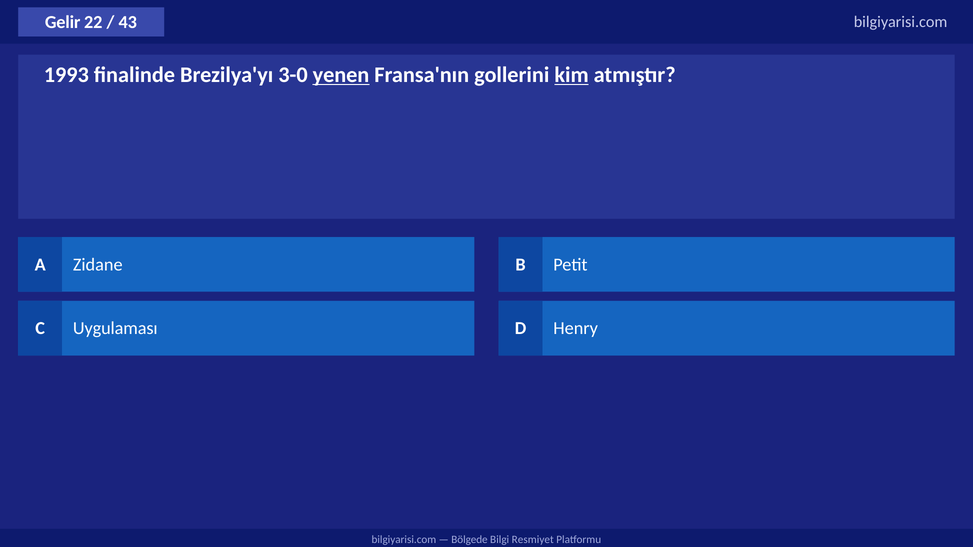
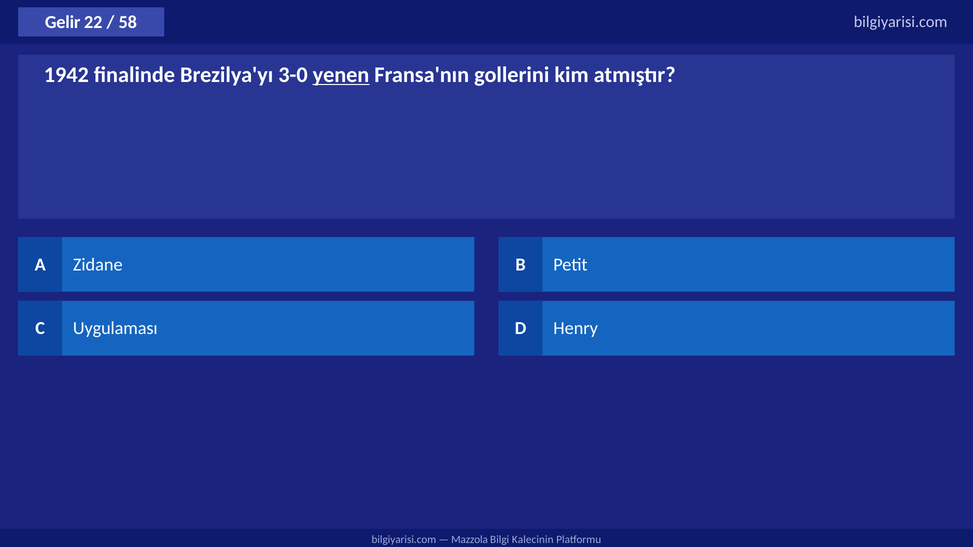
43: 43 -> 58
1993: 1993 -> 1942
kim underline: present -> none
Bölgede: Bölgede -> Mazzola
Resmiyet: Resmiyet -> Kalecinin
